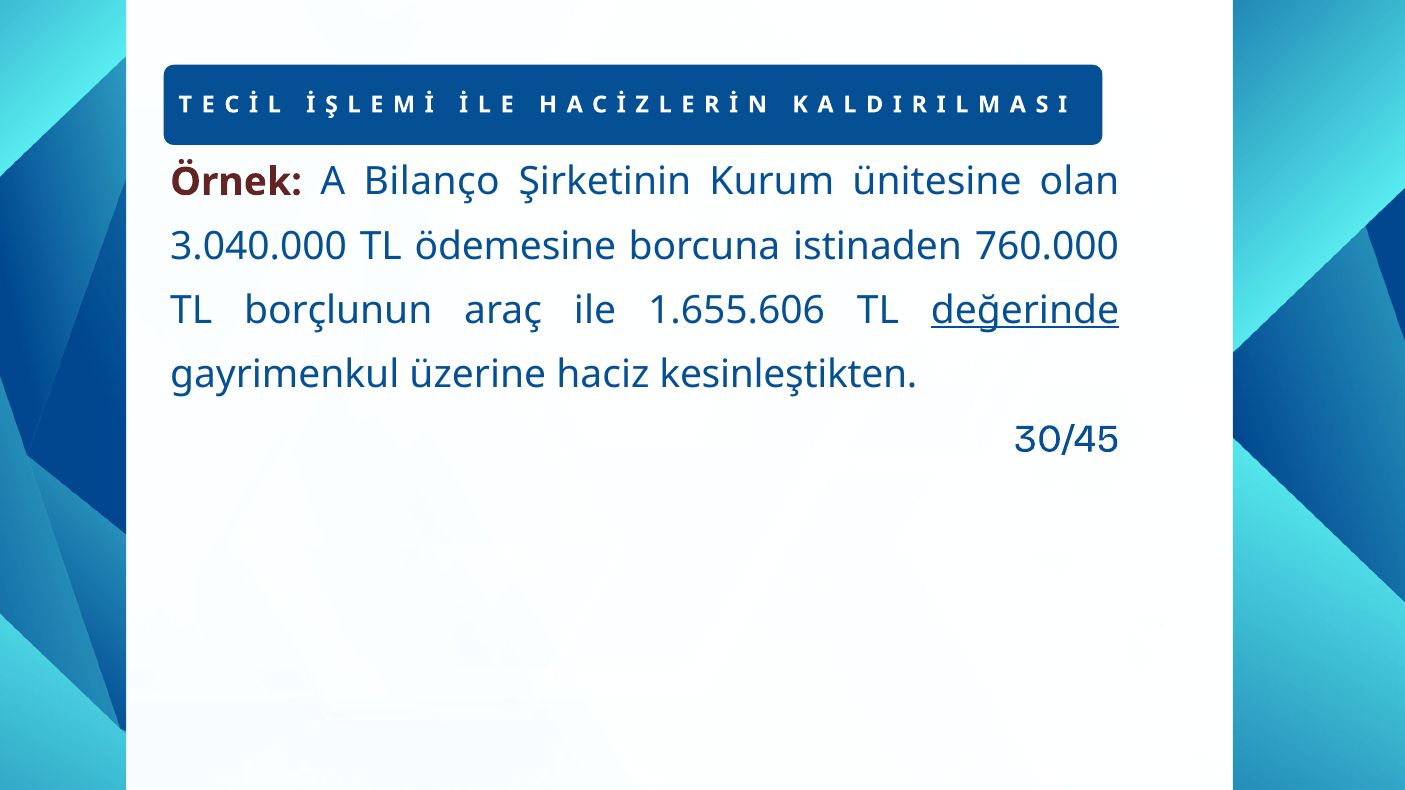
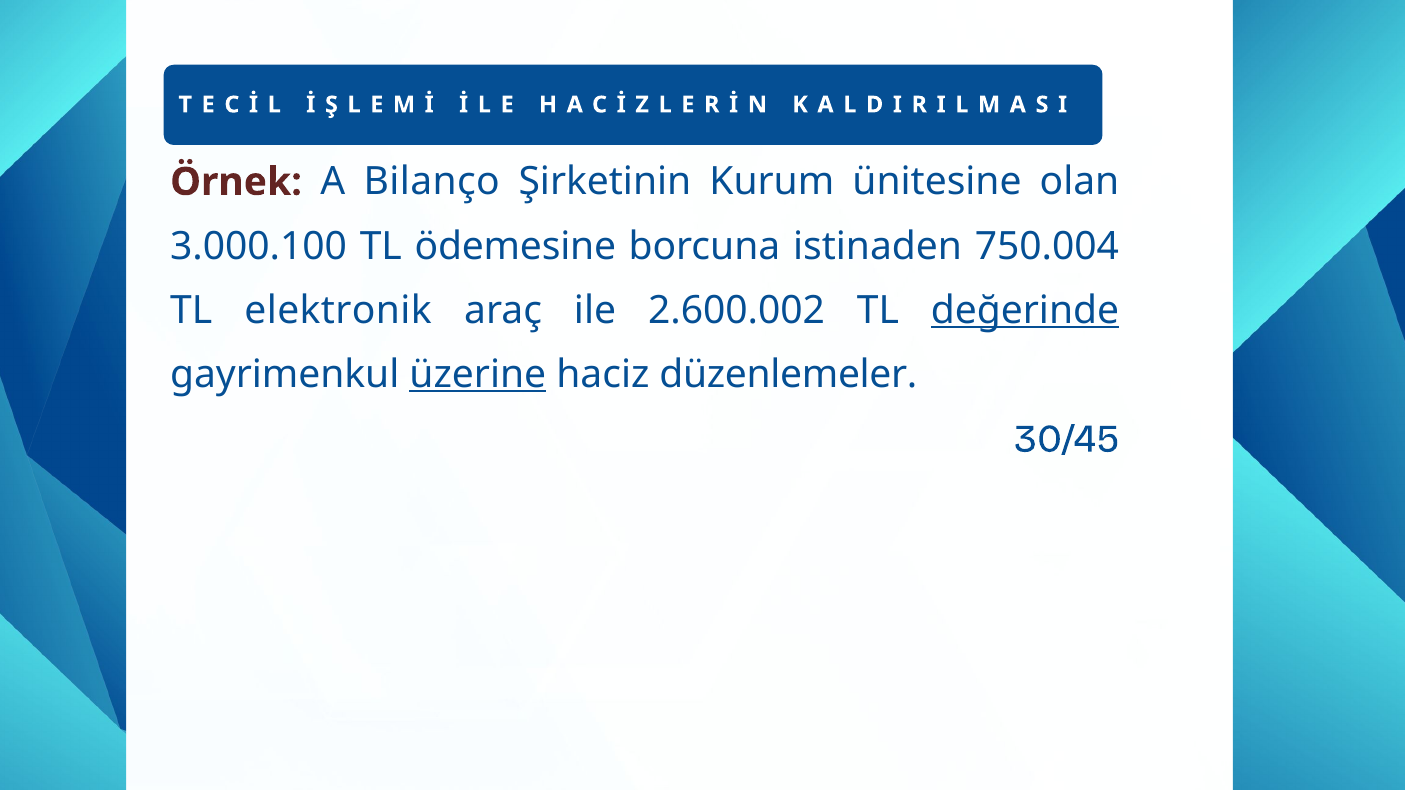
3.040.000: 3.040.000 -> 3.000.100
760.000: 760.000 -> 750.004
borçlunun: borçlunun -> elektronik
1.655.606: 1.655.606 -> 2.600.002
üzerine underline: none -> present
kesinleştikten: kesinleştikten -> düzenlemeler
